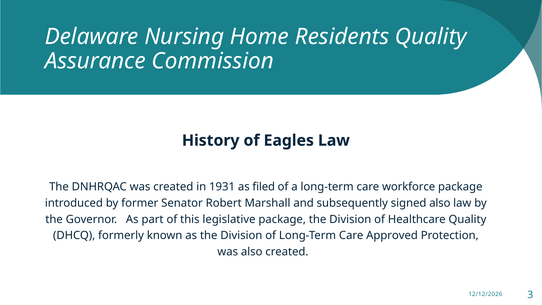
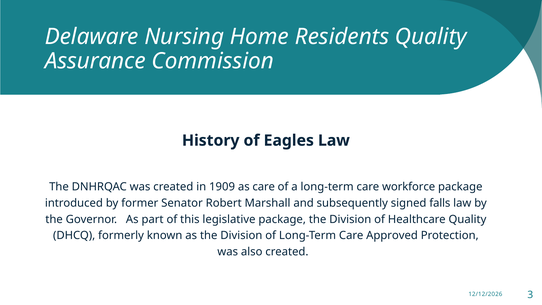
1931: 1931 -> 1909
as filed: filed -> care
signed also: also -> falls
